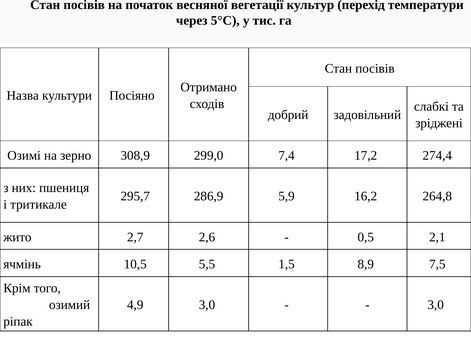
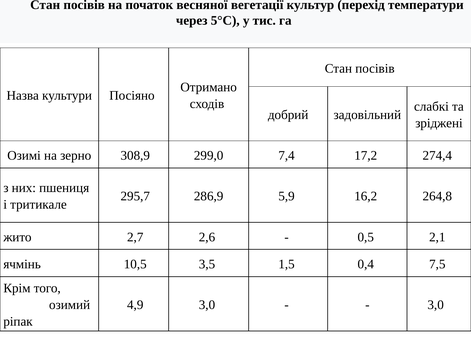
5,5: 5,5 -> 3,5
8,9: 8,9 -> 0,4
